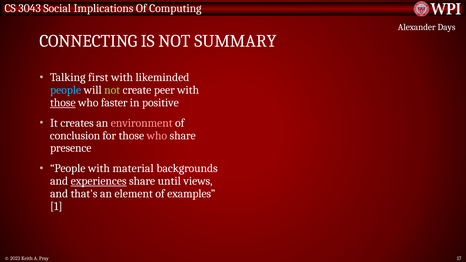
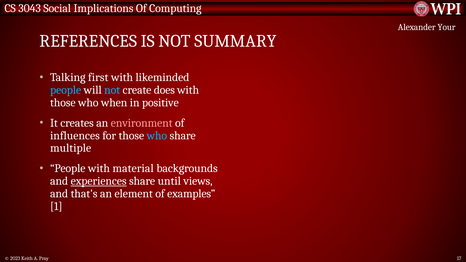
Days: Days -> Your
CONNECTING: CONNECTING -> REFERENCES
not at (112, 90) colour: light green -> light blue
peer: peer -> does
those at (63, 103) underline: present -> none
faster: faster -> when
conclusion: conclusion -> influences
who at (157, 136) colour: pink -> light blue
presence: presence -> multiple
